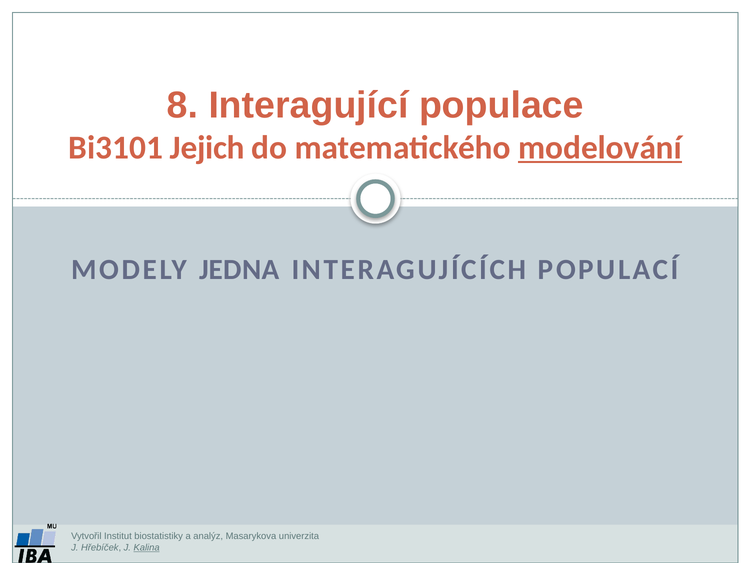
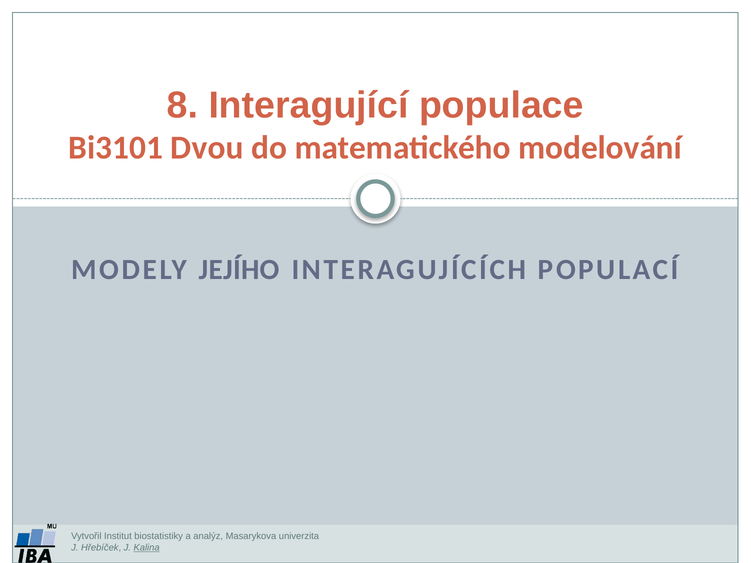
Jejich: Jejich -> Dvou
modelování underline: present -> none
JEDNA: JEDNA -> JEJÍHO
